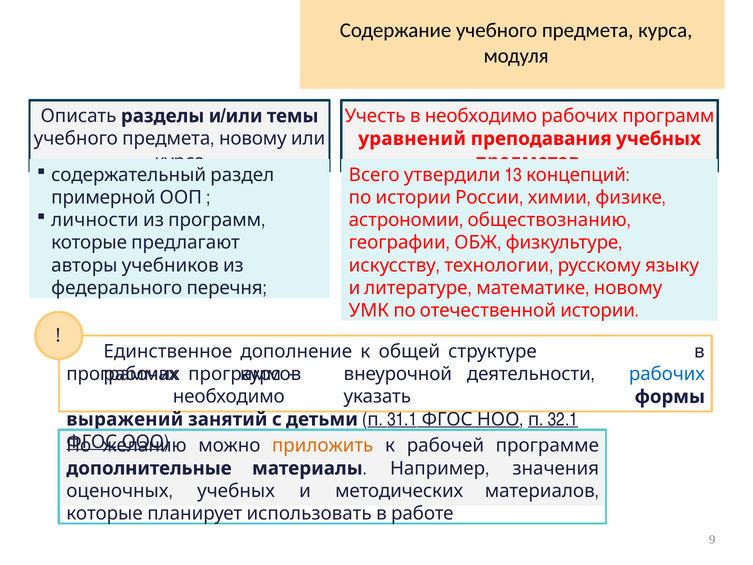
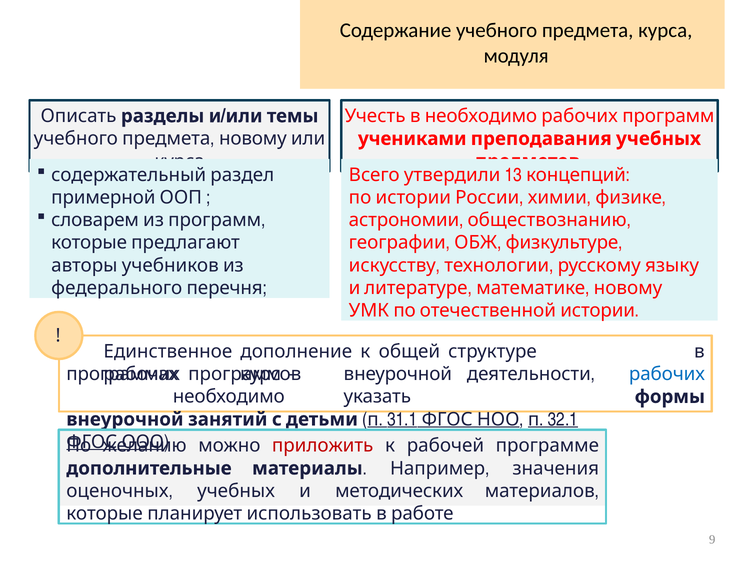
уравнений: уравнений -> учениками
личности: личности -> словарем
выражений at (125, 419): выражений -> внеурочной
приложить colour: orange -> red
